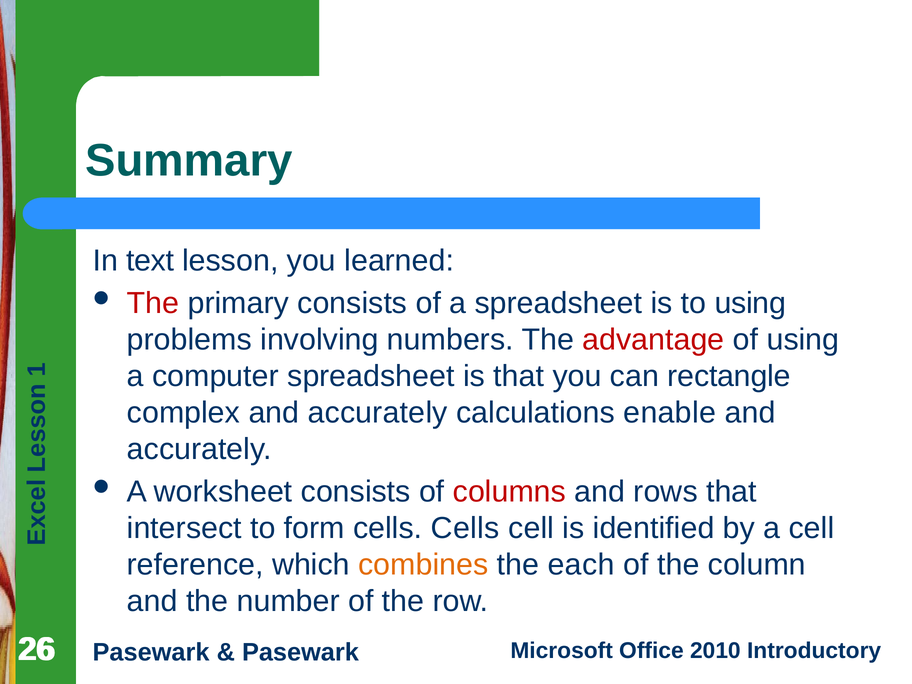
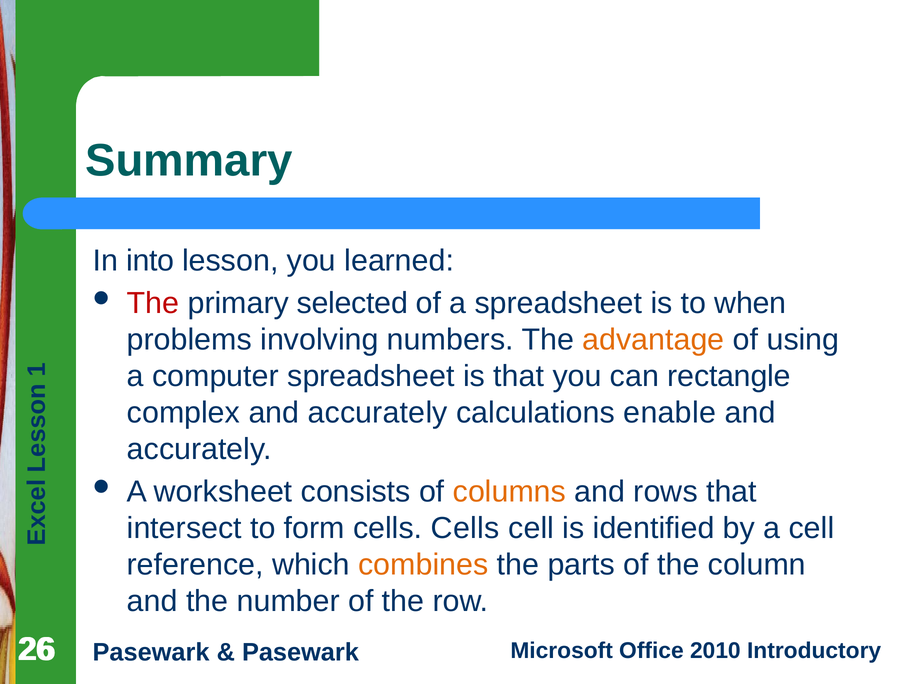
text: text -> into
primary consists: consists -> selected
to using: using -> when
advantage colour: red -> orange
columns colour: red -> orange
each: each -> parts
